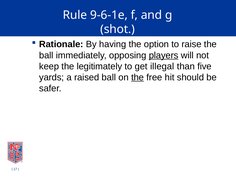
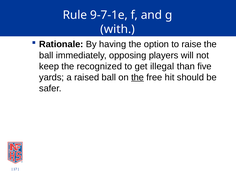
9-6-1e: 9-6-1e -> 9-7-1e
shot: shot -> with
players underline: present -> none
legitimately: legitimately -> recognized
